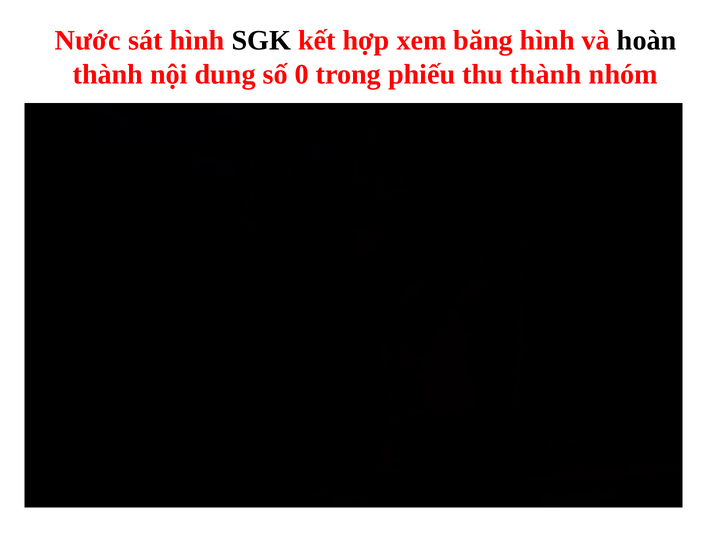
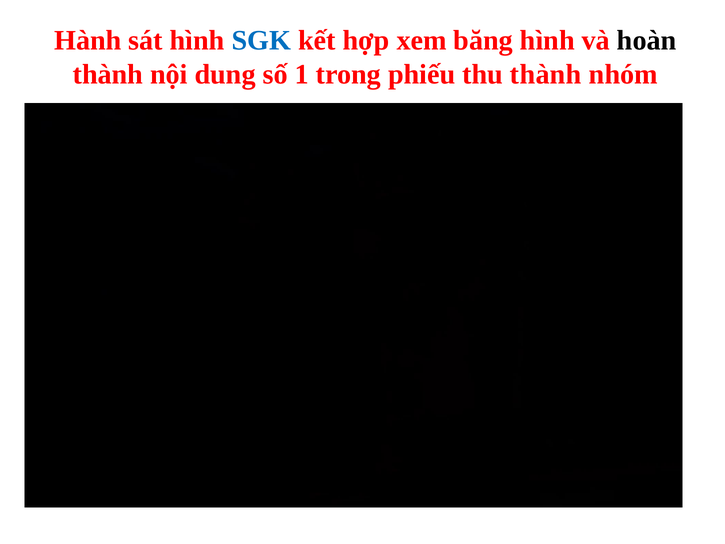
Nước: Nước -> Hành
SGK colour: black -> blue
0: 0 -> 1
